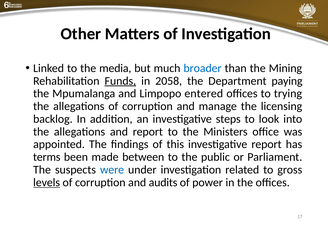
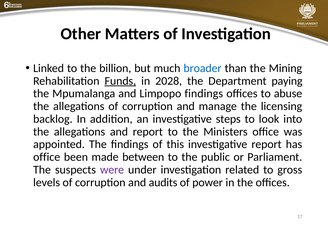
media: media -> billion
2058: 2058 -> 2028
Limpopo entered: entered -> findings
trying: trying -> abuse
terms at (47, 157): terms -> office
were colour: blue -> purple
levels underline: present -> none
